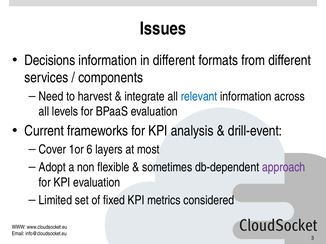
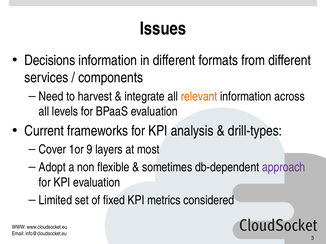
relevant colour: blue -> orange
drill-event: drill-event -> drill-types
6: 6 -> 9
